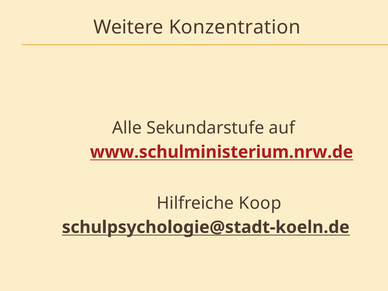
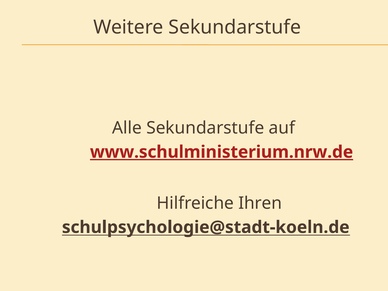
Weitere Konzentration: Konzentration -> Sekundarstufe
www.schulministerium.nrw.de underline: none -> present
Koop: Koop -> Ihren
